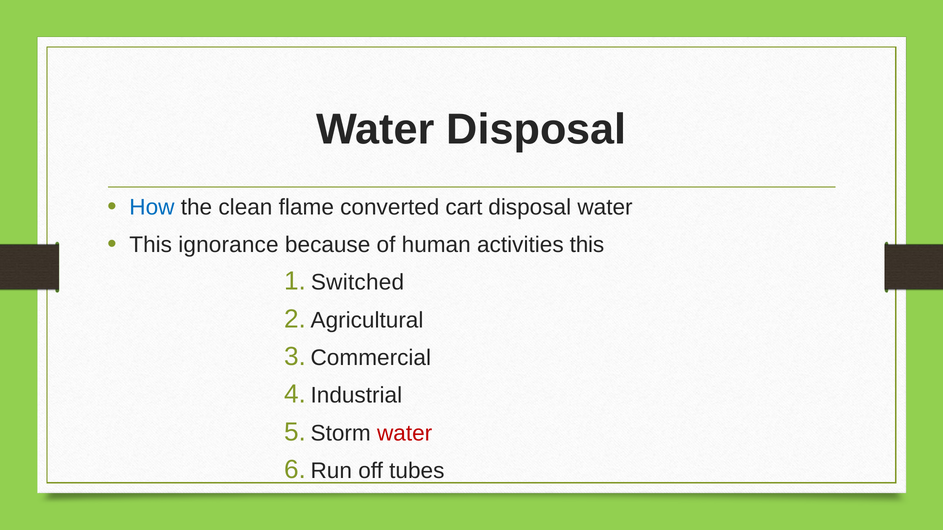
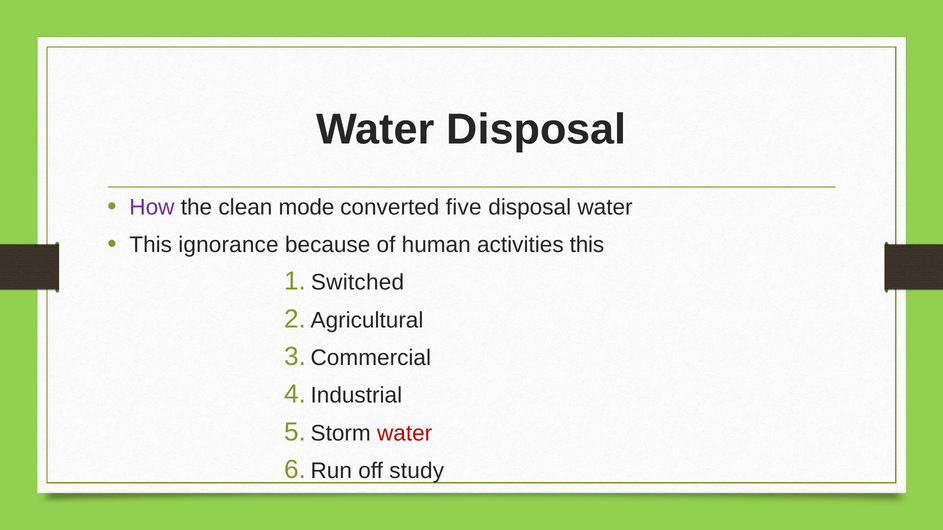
How colour: blue -> purple
flame: flame -> mode
cart: cart -> five
tubes: tubes -> study
